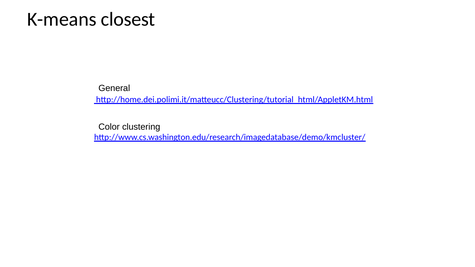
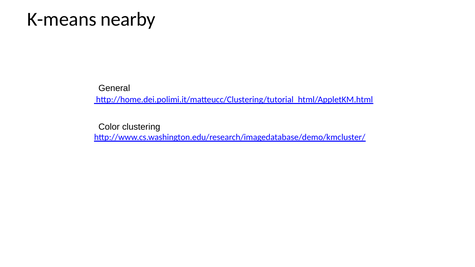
closest: closest -> nearby
